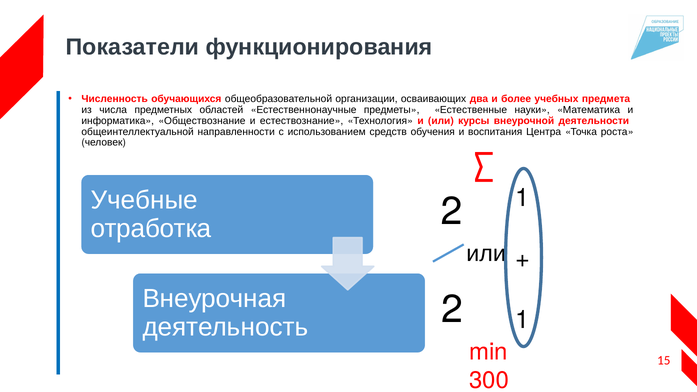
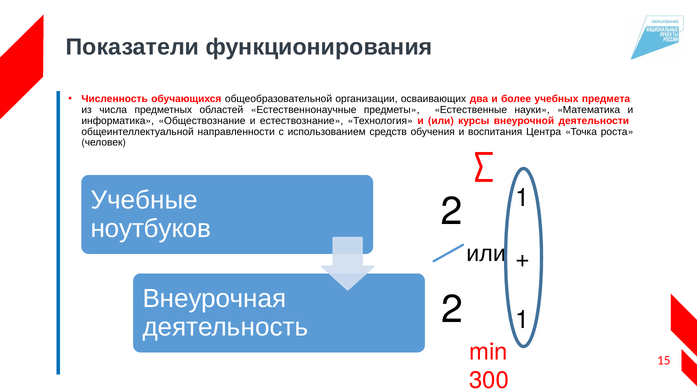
отработка: отработка -> ноутбуков
